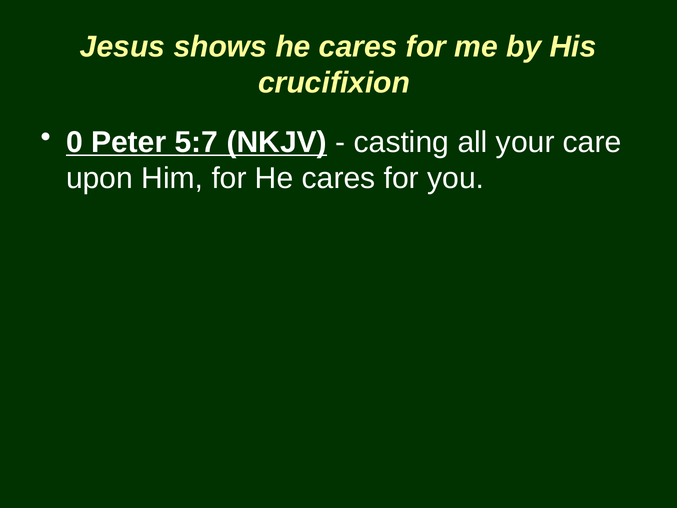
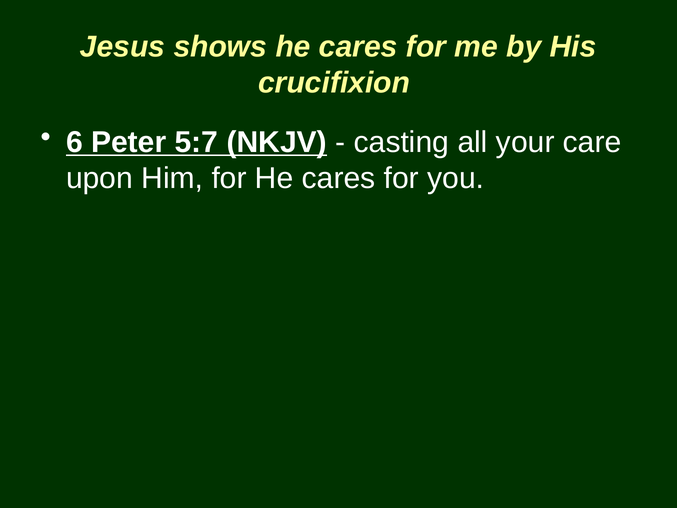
0: 0 -> 6
